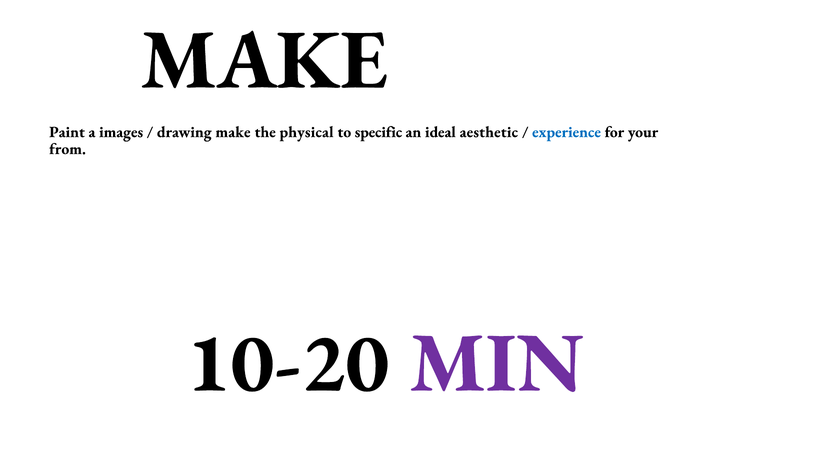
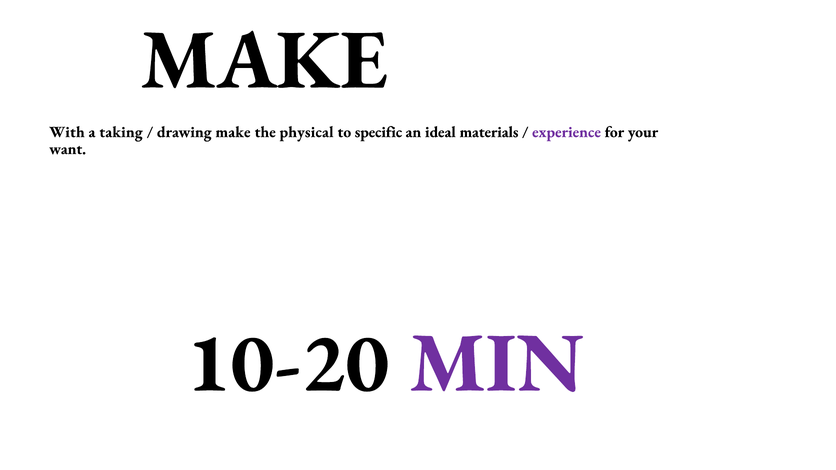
Paint: Paint -> With
images: images -> taking
aesthetic: aesthetic -> materials
experience colour: blue -> purple
from: from -> want
